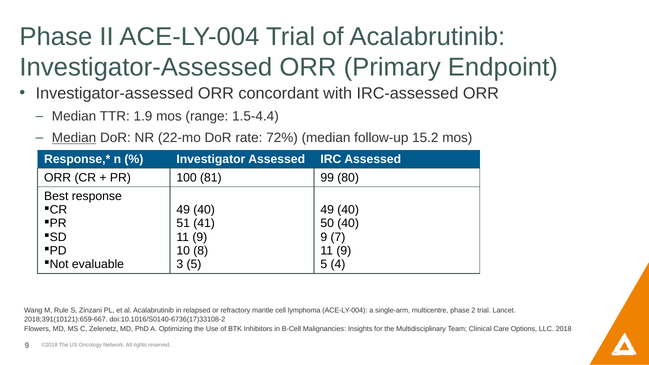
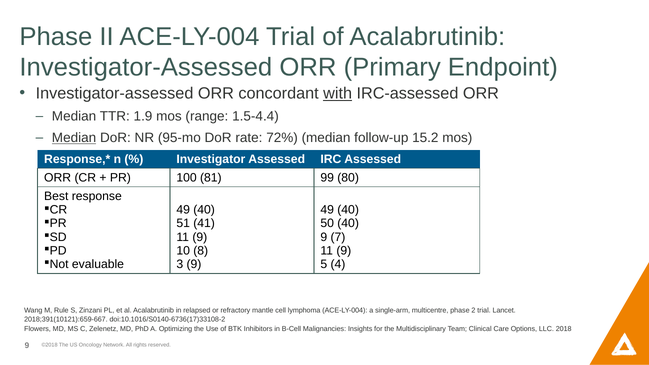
with underline: none -> present
22-mo: 22-mo -> 95-mo
3 5: 5 -> 9
